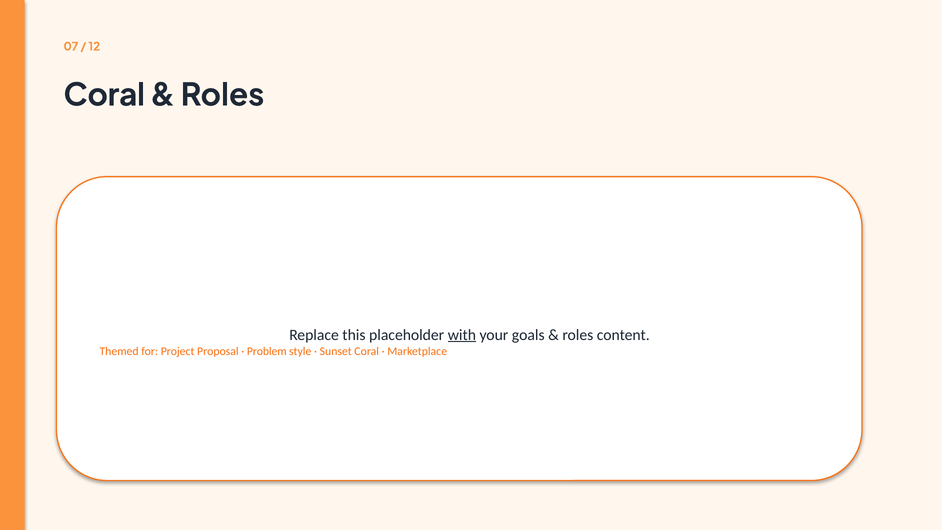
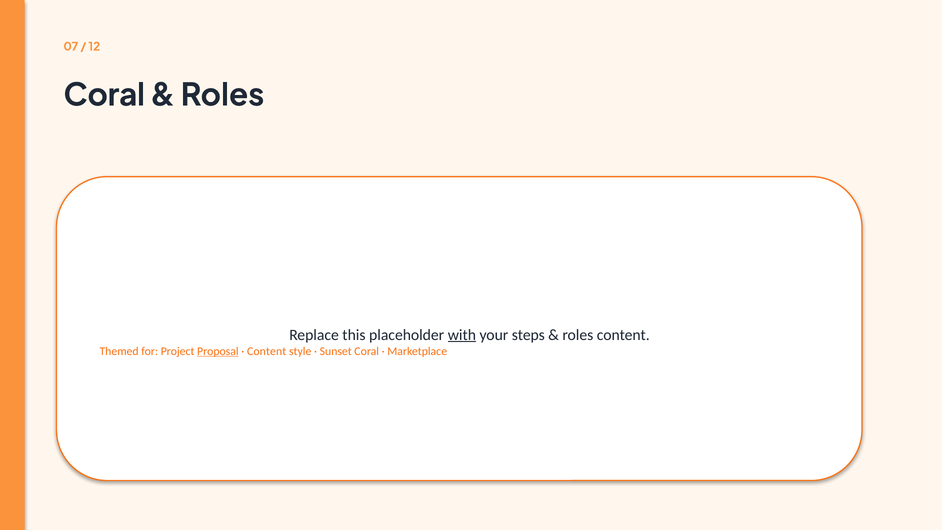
goals: goals -> steps
Proposal underline: none -> present
Problem at (267, 351): Problem -> Content
